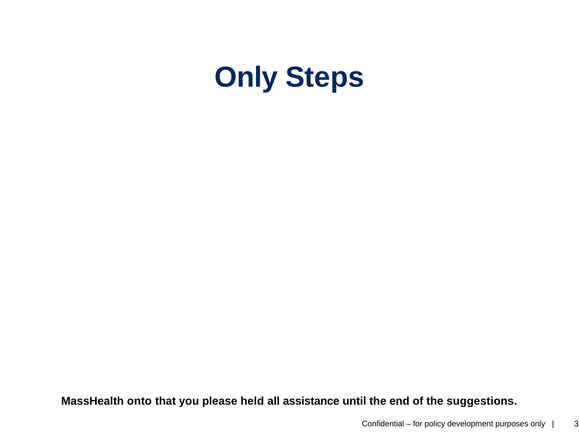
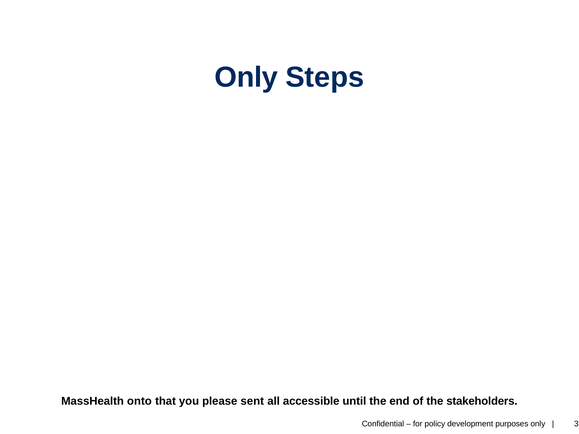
held: held -> sent
assistance: assistance -> accessible
suggestions: suggestions -> stakeholders
